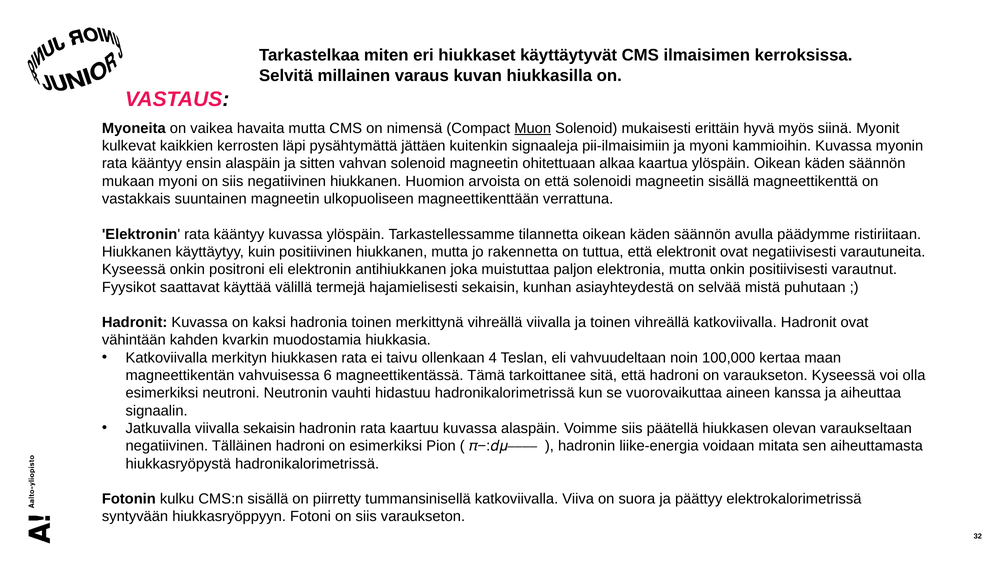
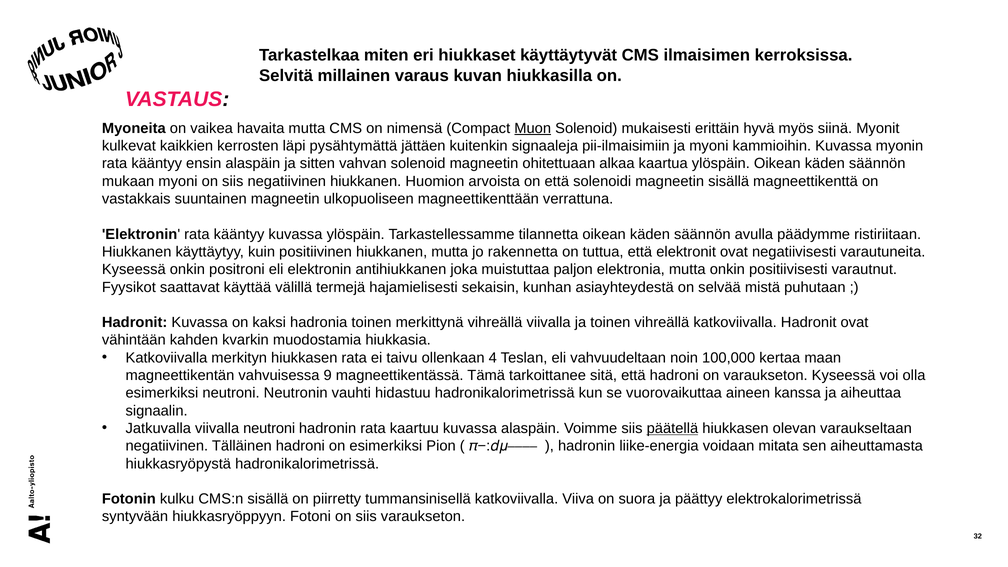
6: 6 -> 9
viivalla sekaisin: sekaisin -> neutroni
päätellä underline: none -> present
